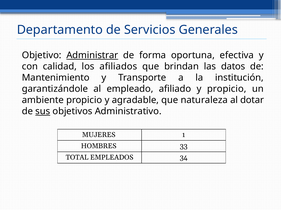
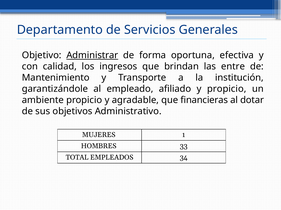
afiliados: afiliados -> ingresos
datos: datos -> entre
naturaleza: naturaleza -> financieras
sus underline: present -> none
